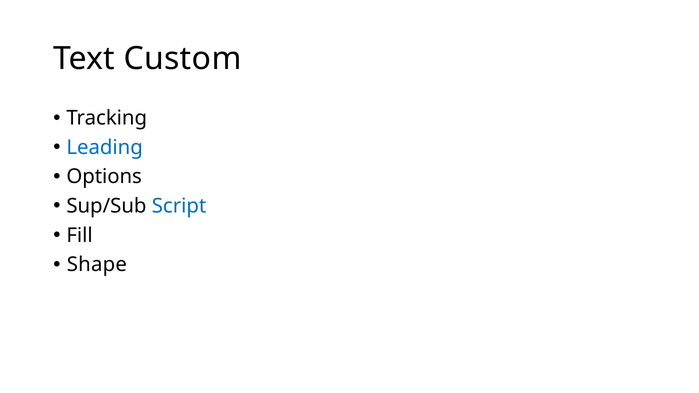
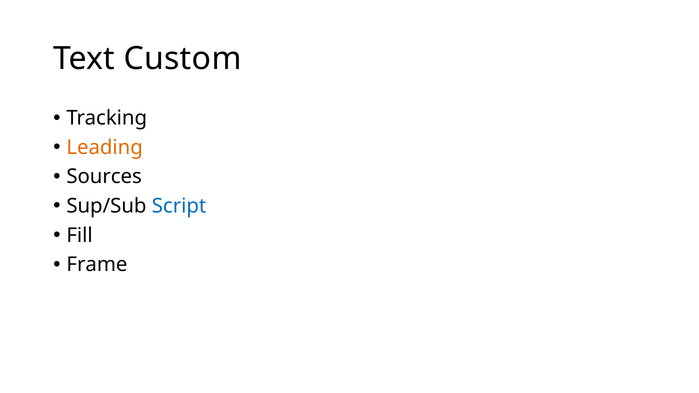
Leading colour: blue -> orange
Options: Options -> Sources
Shape: Shape -> Frame
